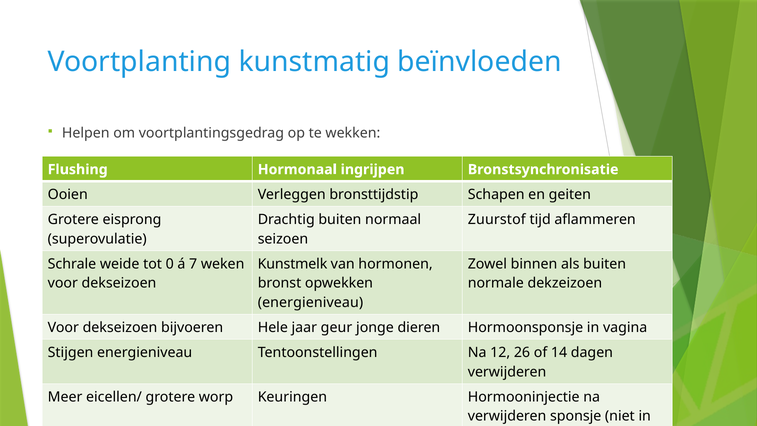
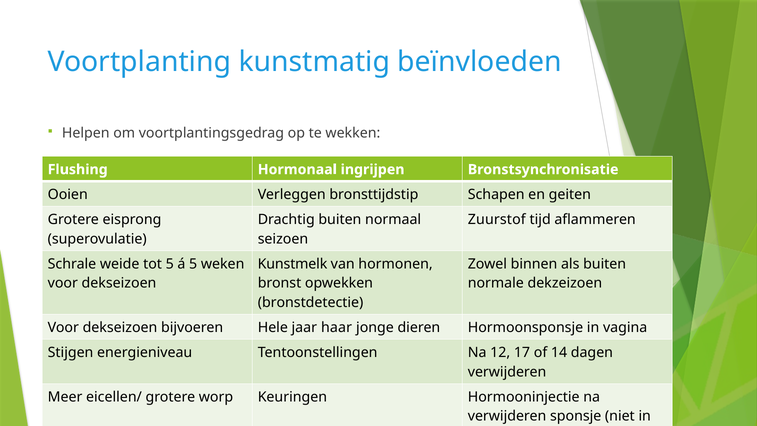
tot 0: 0 -> 5
á 7: 7 -> 5
energieniveau at (310, 302): energieniveau -> bronstdetectie
geur: geur -> haar
26: 26 -> 17
